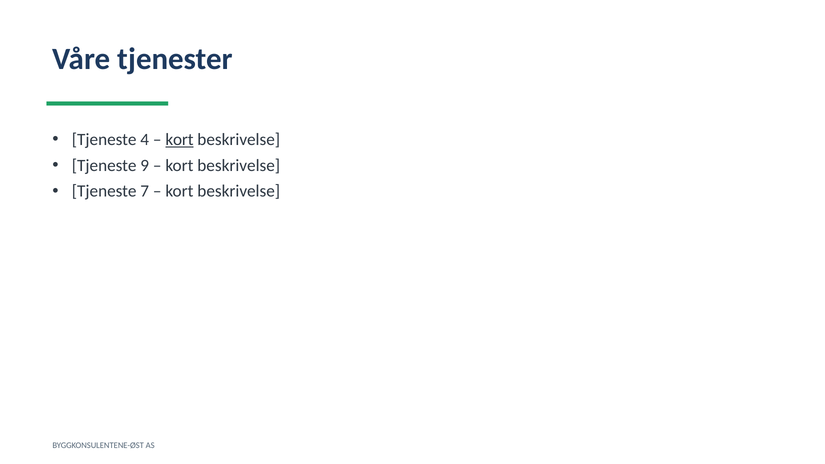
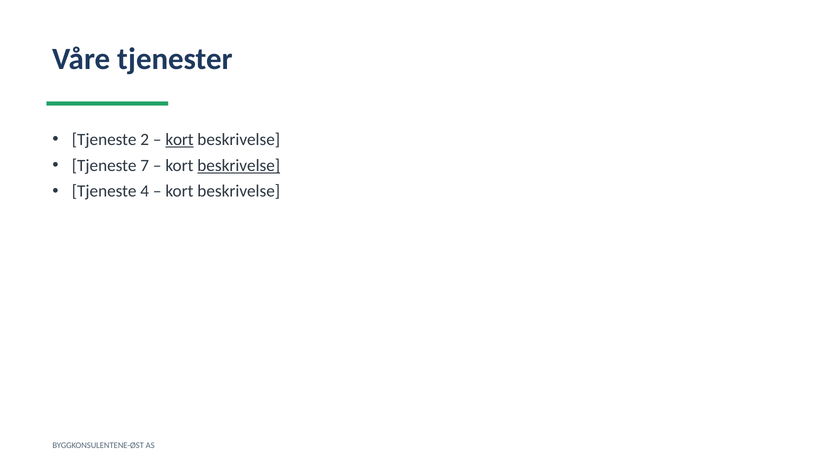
4: 4 -> 2
9: 9 -> 7
beskrivelse at (239, 166) underline: none -> present
7: 7 -> 4
